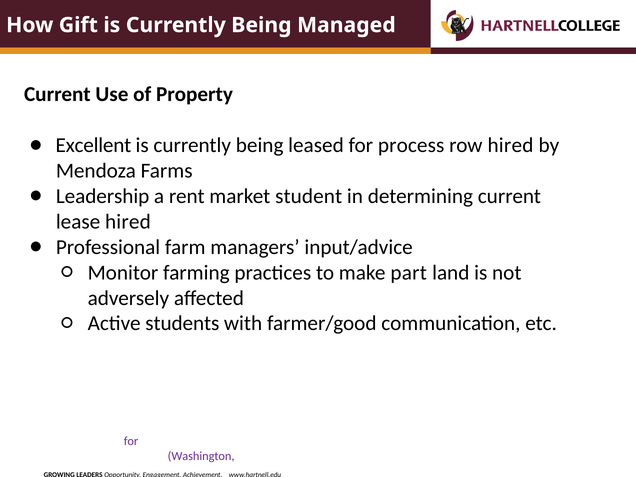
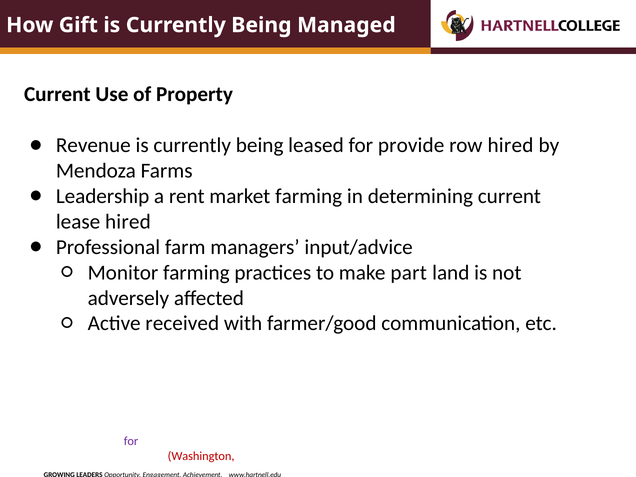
Excellent at (93, 145): Excellent -> Revenue
process: process -> provide
market student: student -> farming
students: students -> received
Washington colour: purple -> red
